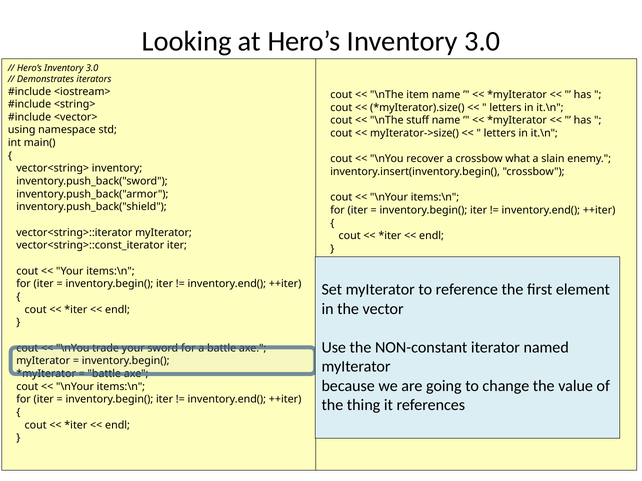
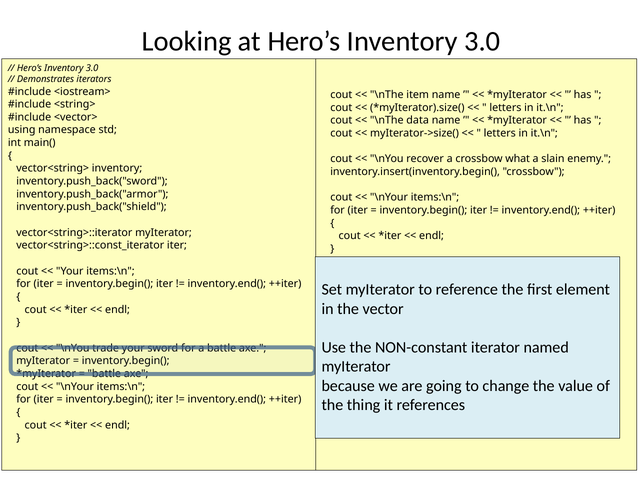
stuff: stuff -> data
